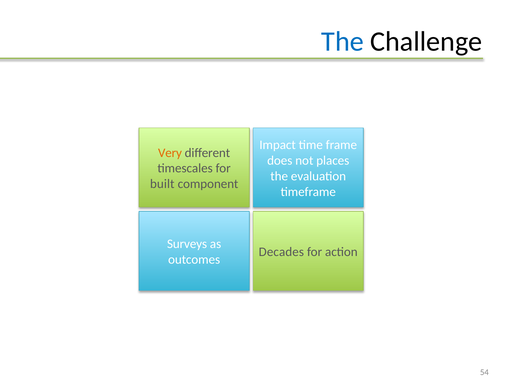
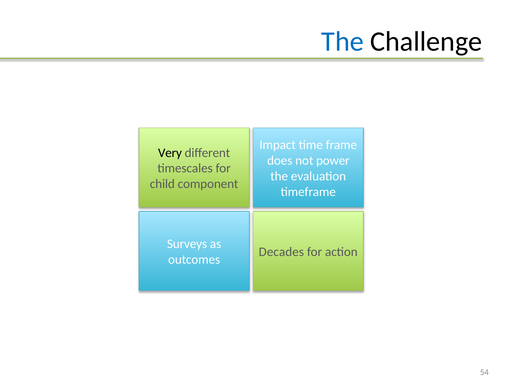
Very colour: orange -> black
places: places -> power
built: built -> child
